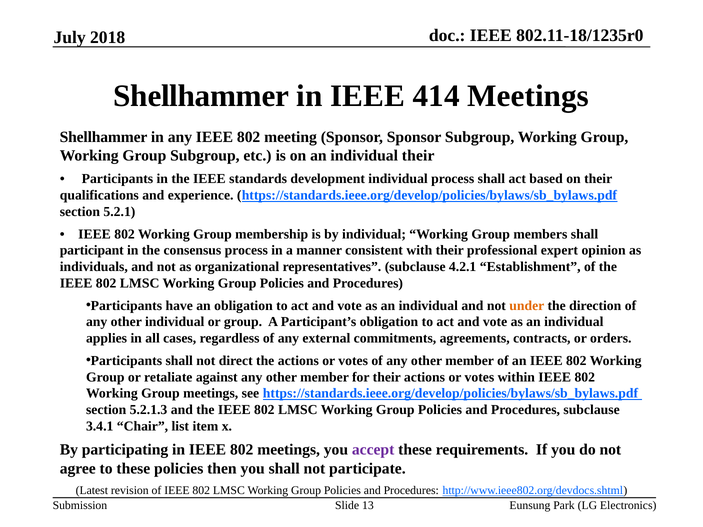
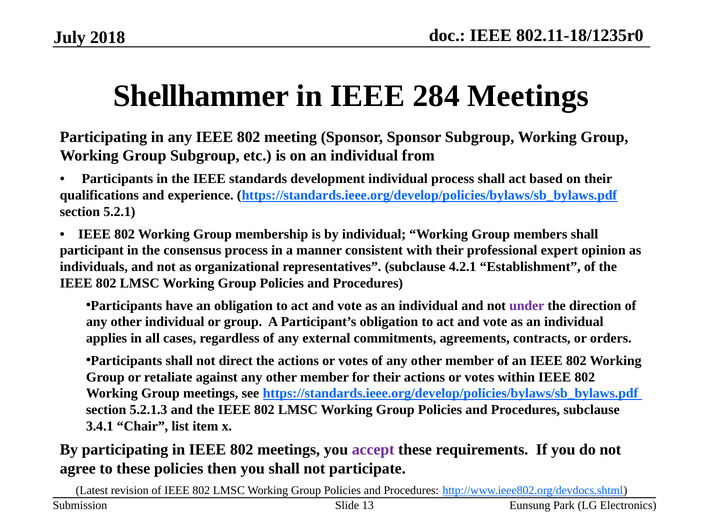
414: 414 -> 284
Shellhammer at (104, 137): Shellhammer -> Participating
individual their: their -> from
under colour: orange -> purple
